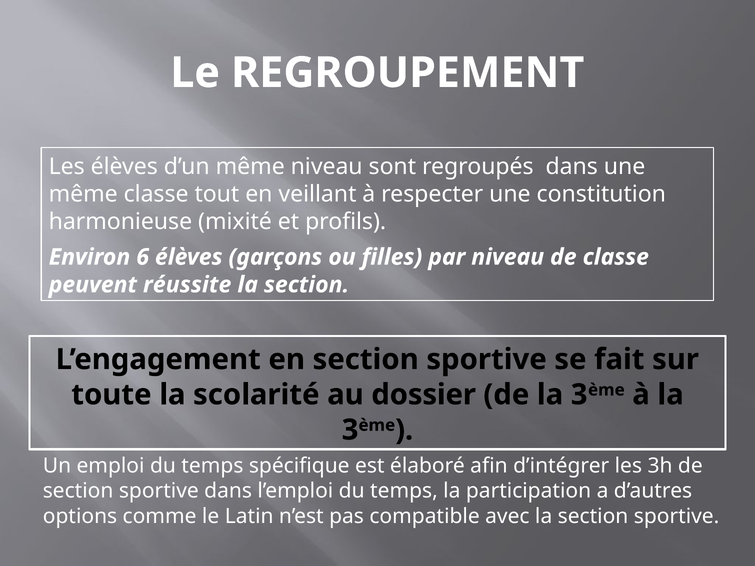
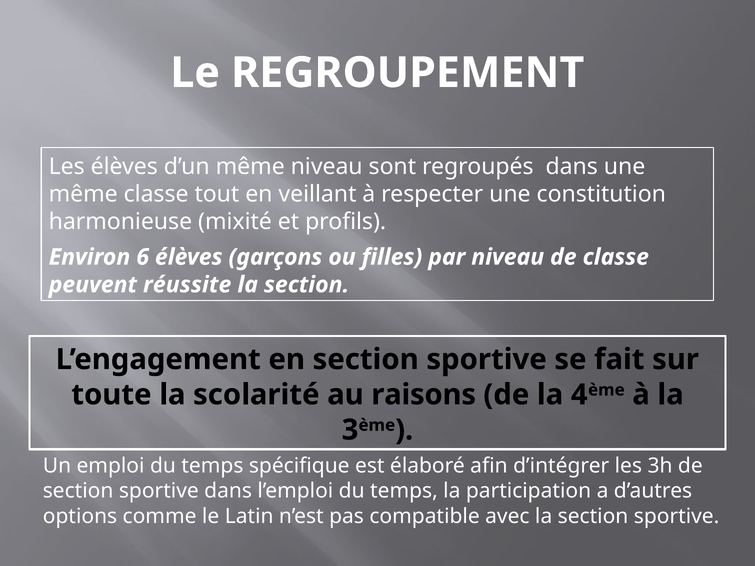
dossier: dossier -> raisons
de la 3: 3 -> 4
